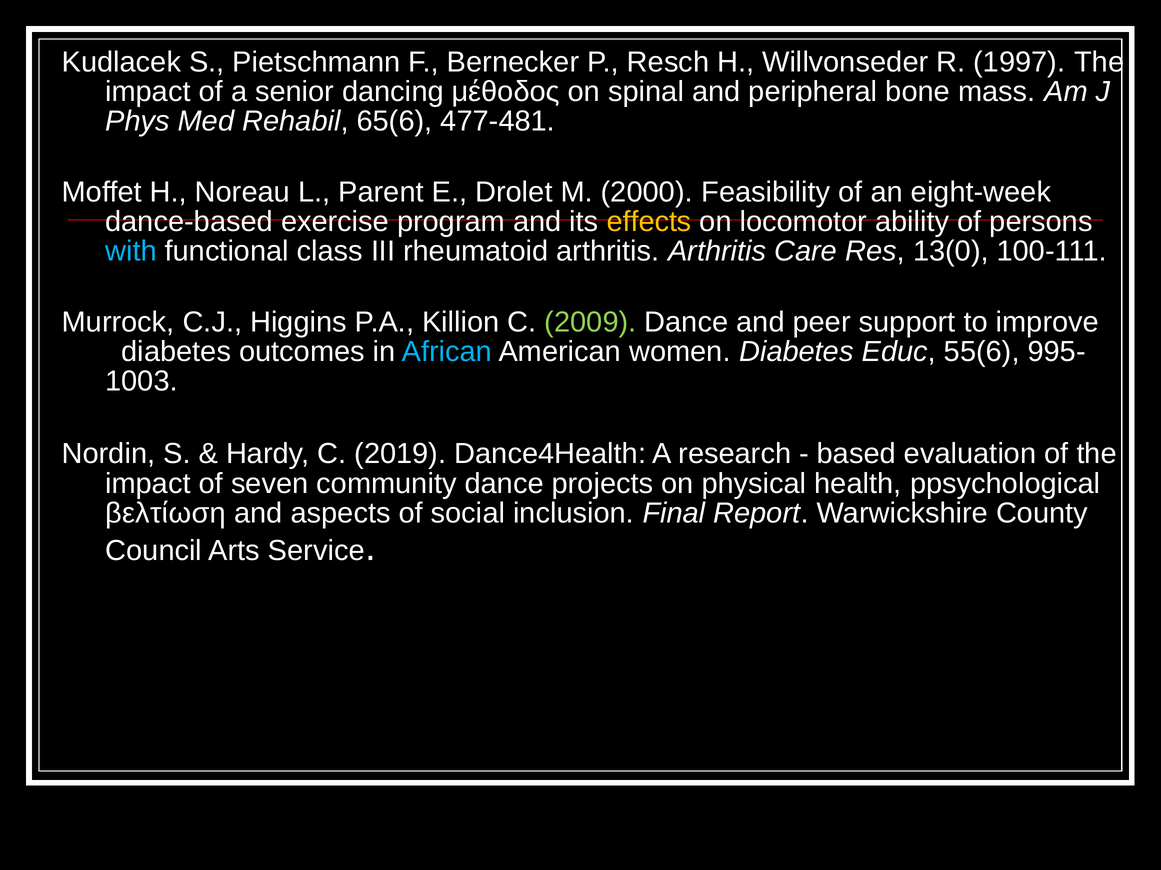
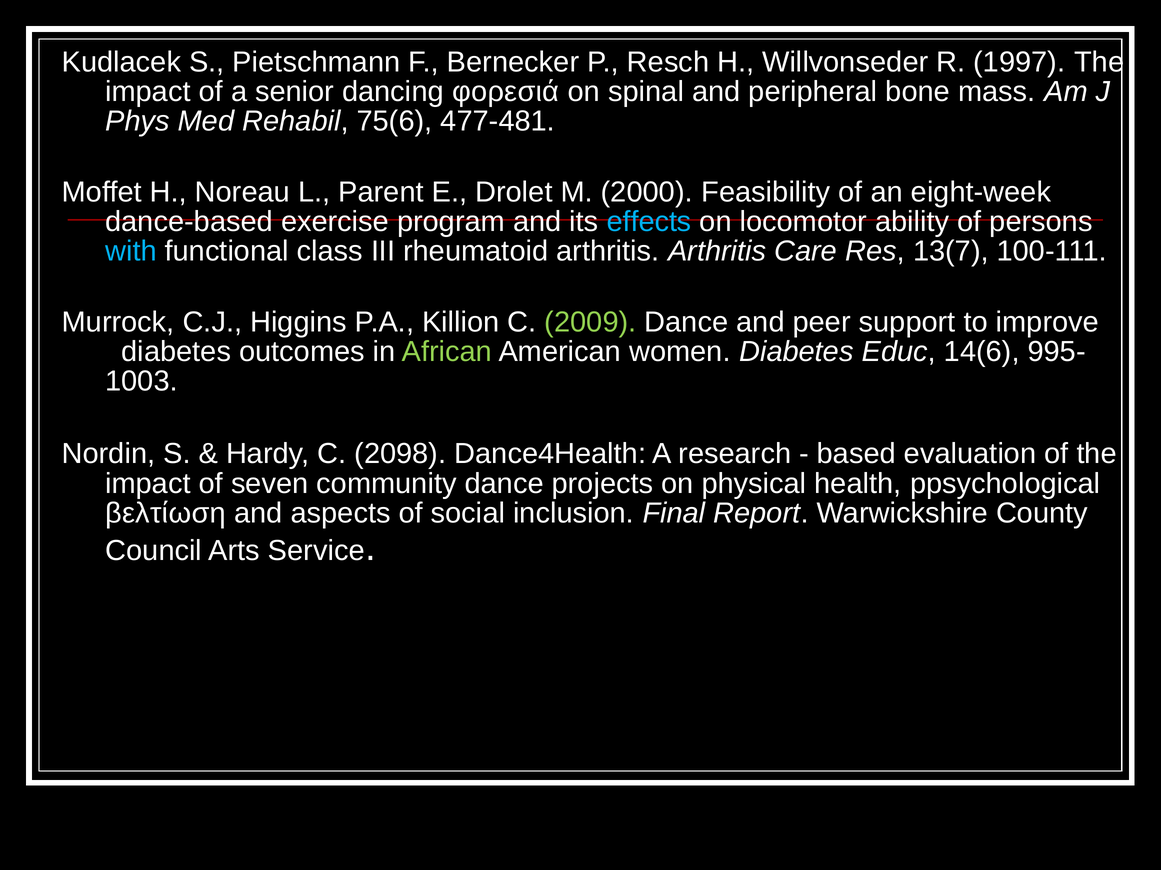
μέθοδος: μέθοδος -> φορεσιά
65(6: 65(6 -> 75(6
effects colour: yellow -> light blue
13(0: 13(0 -> 13(7
African colour: light blue -> light green
55(6: 55(6 -> 14(6
2019: 2019 -> 2098
